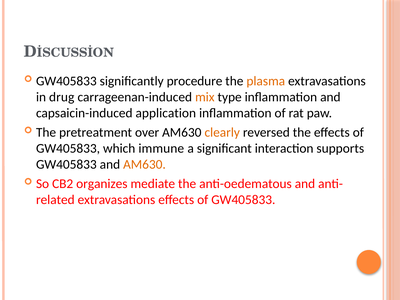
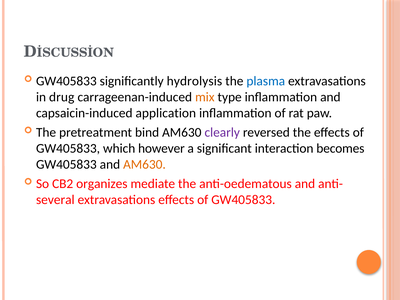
procedure: procedure -> hydrolysis
plasma colour: orange -> blue
over: over -> bind
clearly colour: orange -> purple
immune: immune -> however
supports: supports -> becomes
related: related -> several
